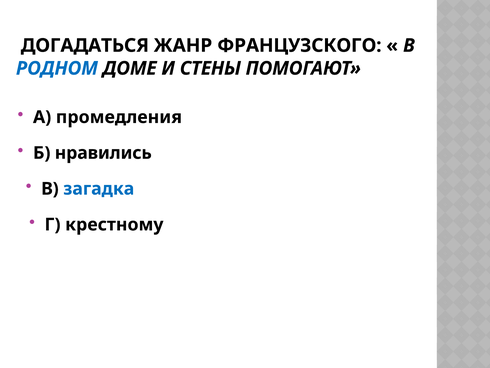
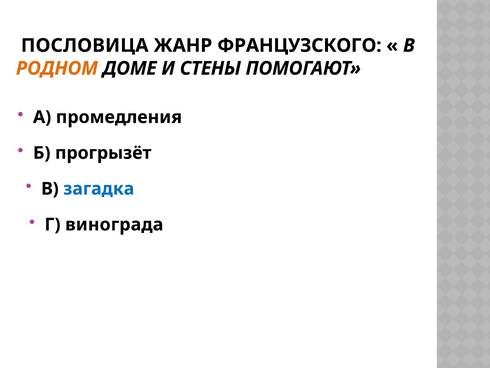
ДОГАДАТЬСЯ: ДОГАДАТЬСЯ -> ПОСЛОВИЦА
РОДНОМ colour: blue -> orange
нравились: нравились -> прогрызёт
крестному: крестному -> винограда
